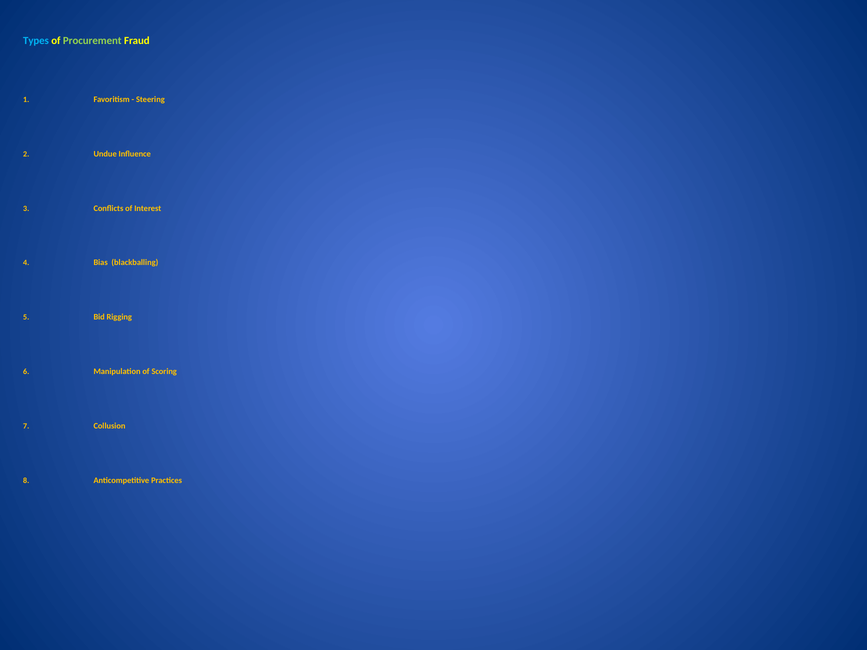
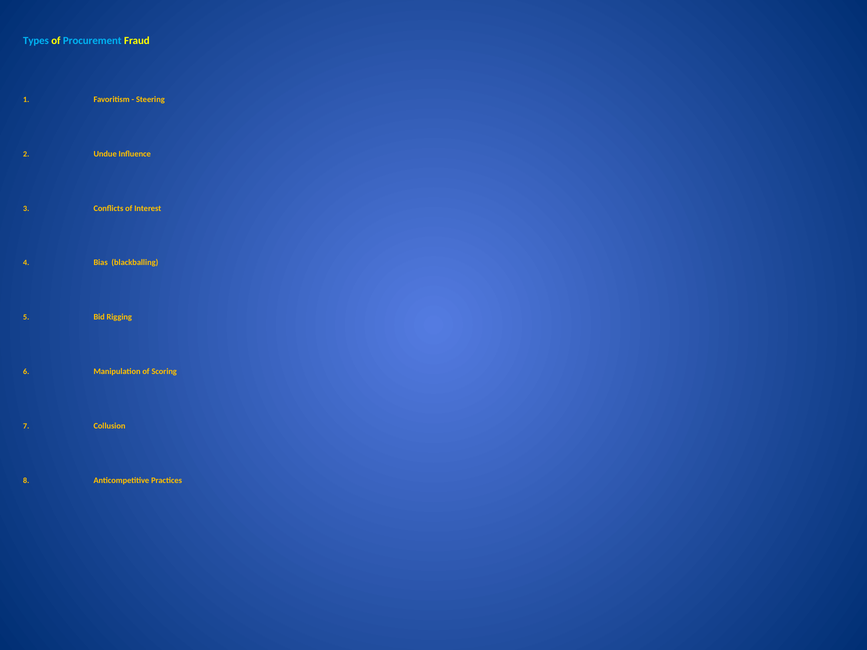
Procurement colour: light green -> light blue
